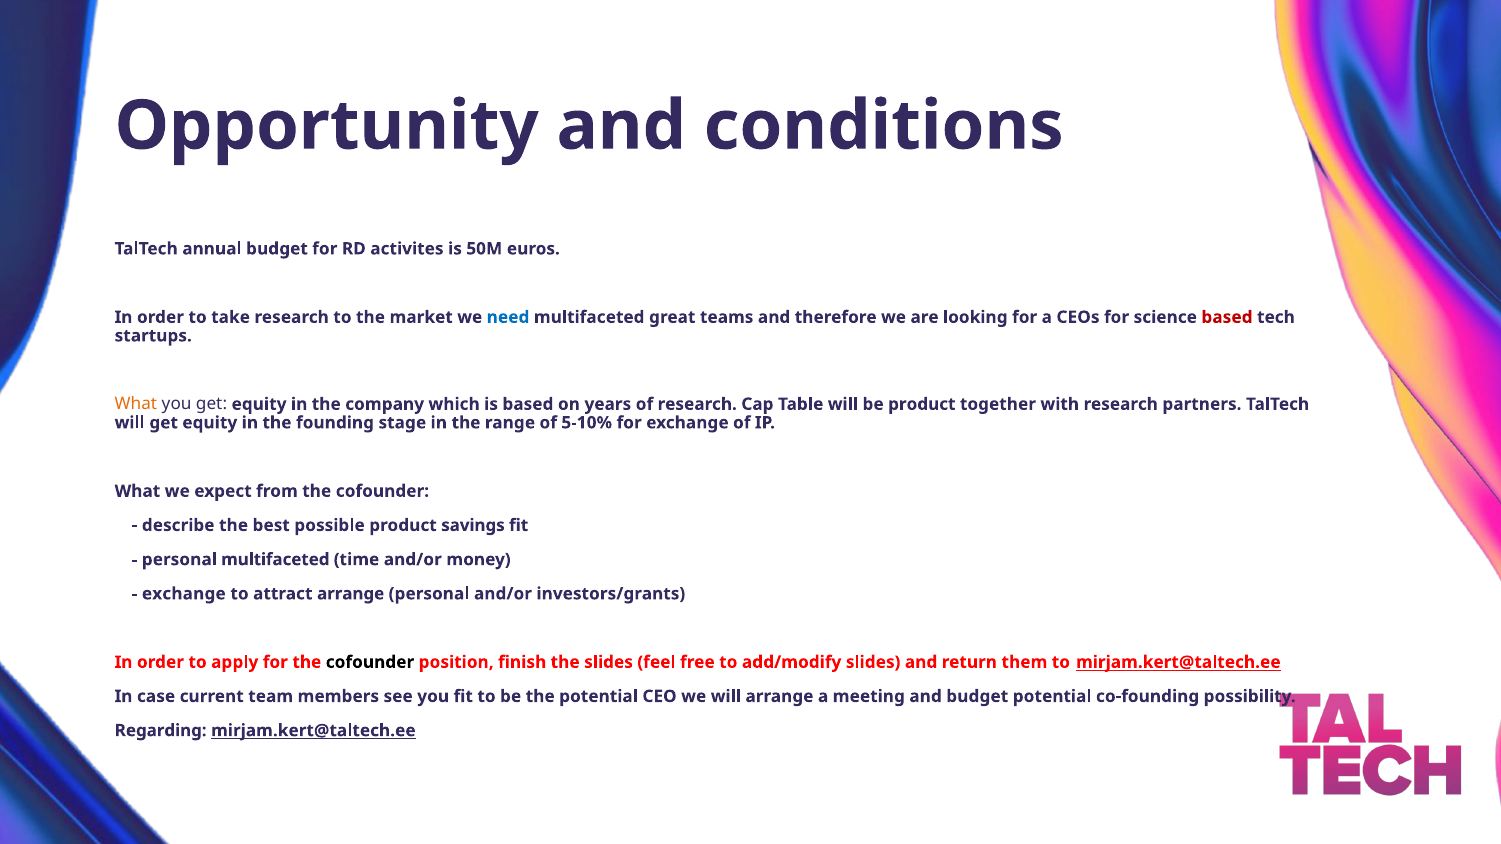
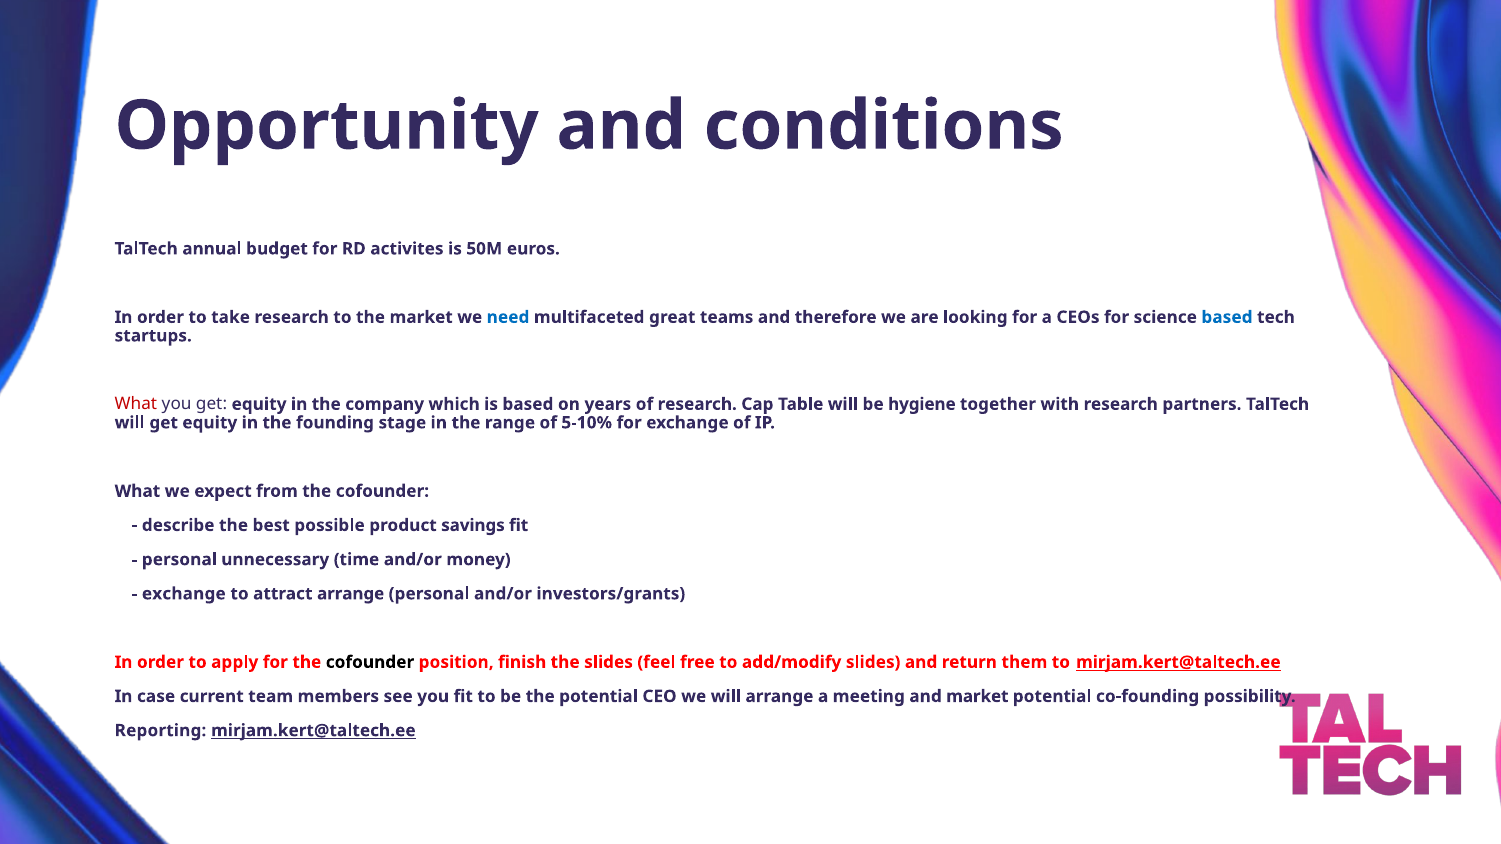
based at (1227, 317) colour: red -> blue
What at (136, 404) colour: orange -> red
be product: product -> hygiene
personal multifaceted: multifaceted -> unnecessary
and budget: budget -> market
Regarding: Regarding -> Reporting
